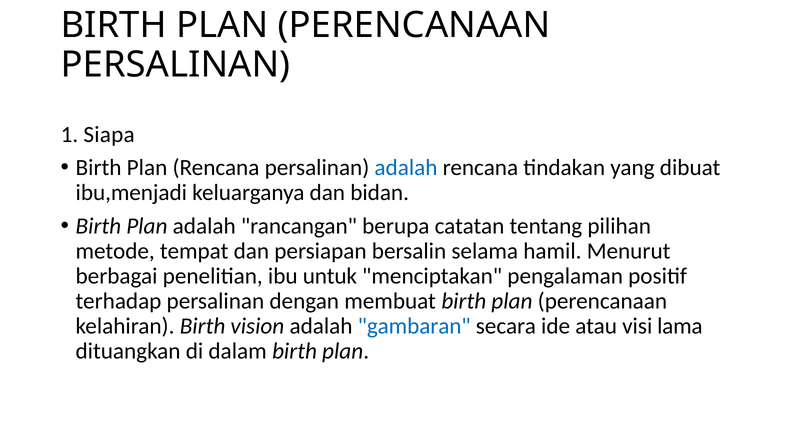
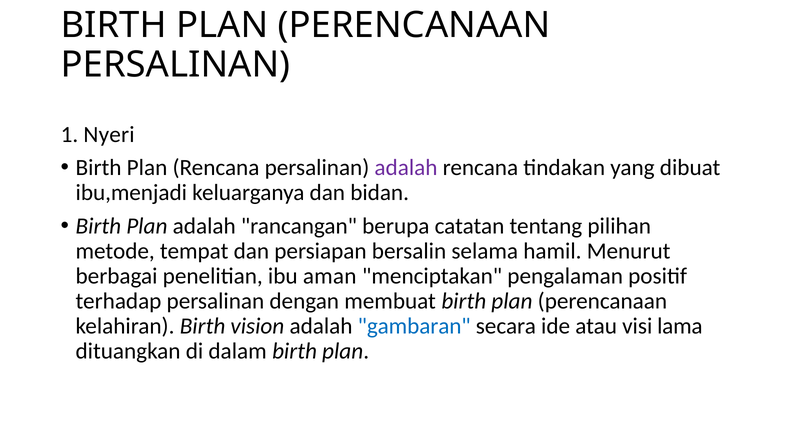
Siapa: Siapa -> Nyeri
adalah at (406, 168) colour: blue -> purple
untuk: untuk -> aman
